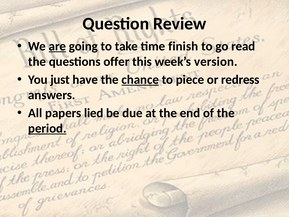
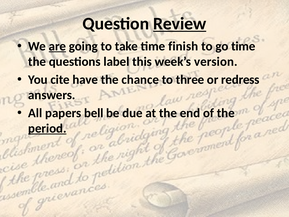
Review underline: none -> present
go read: read -> time
offer: offer -> label
just: just -> cite
chance underline: present -> none
piece: piece -> three
lied: lied -> bell
